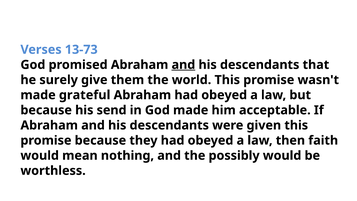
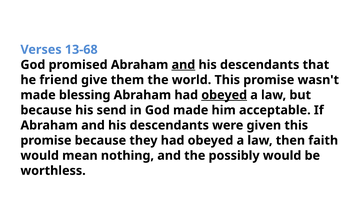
13-73: 13-73 -> 13-68
surely: surely -> friend
grateful: grateful -> blessing
obeyed at (224, 95) underline: none -> present
